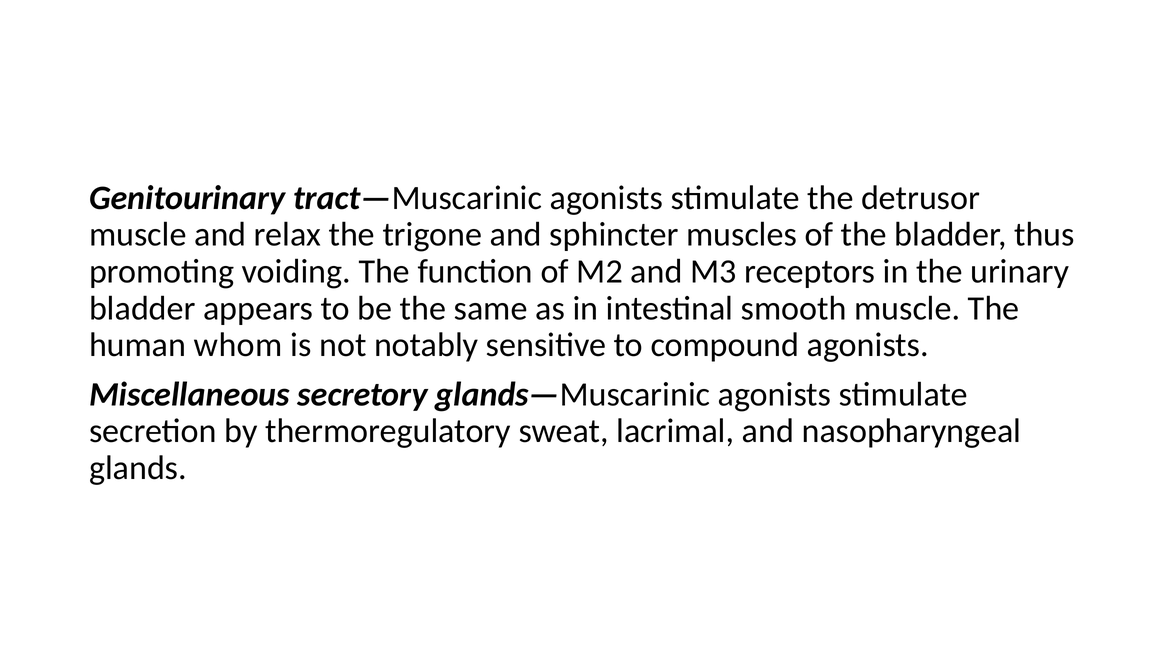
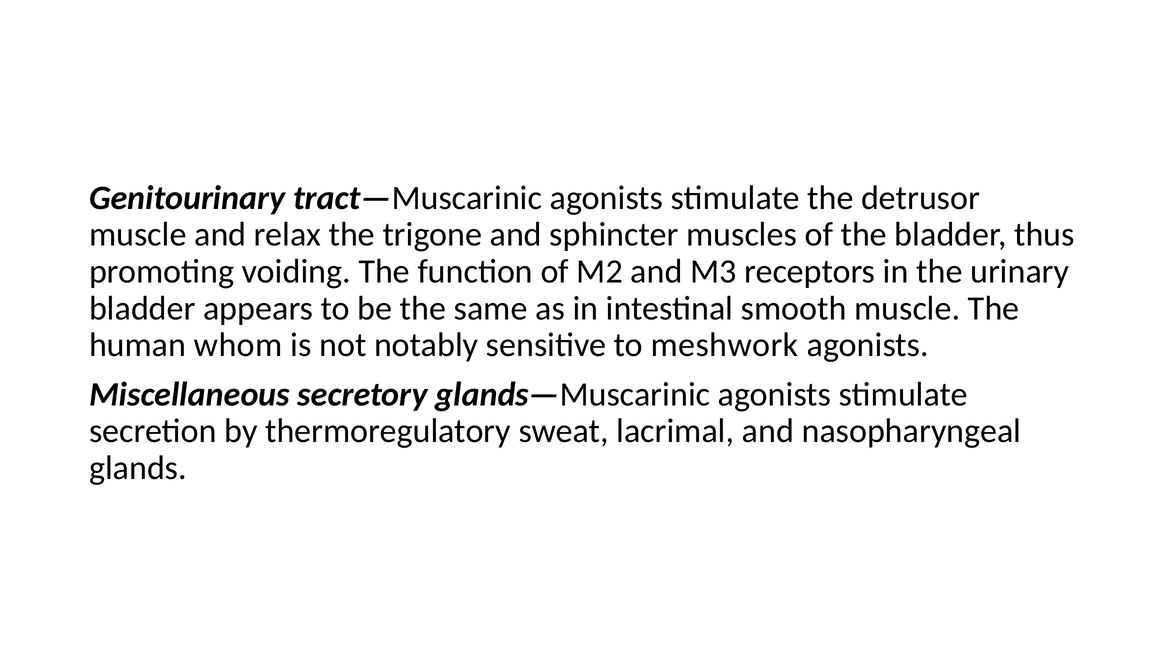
compound: compound -> meshwork
